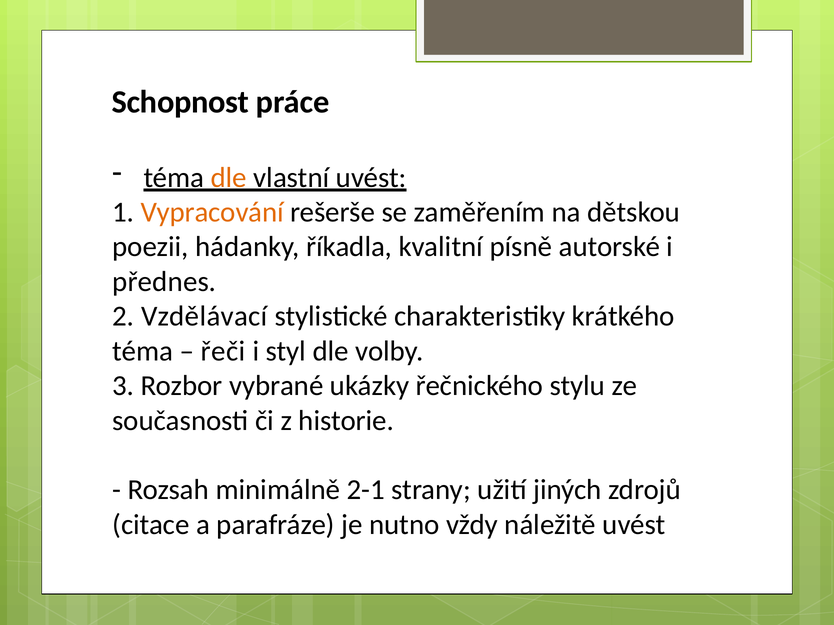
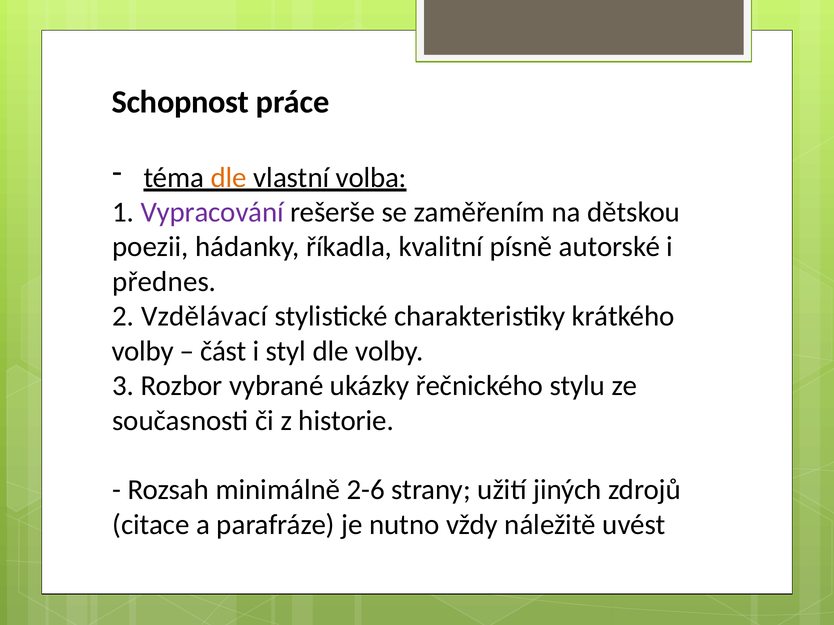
vlastní uvést: uvést -> volba
Vypracování colour: orange -> purple
téma at (143, 351): téma -> volby
řeči: řeči -> část
2-1: 2-1 -> 2-6
